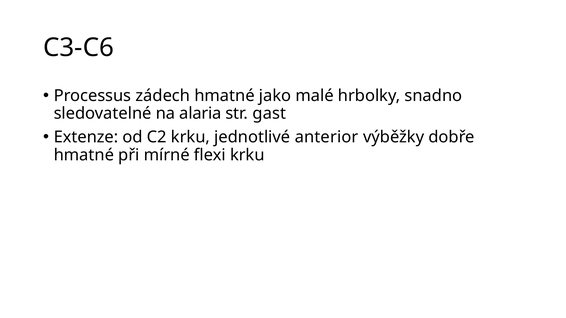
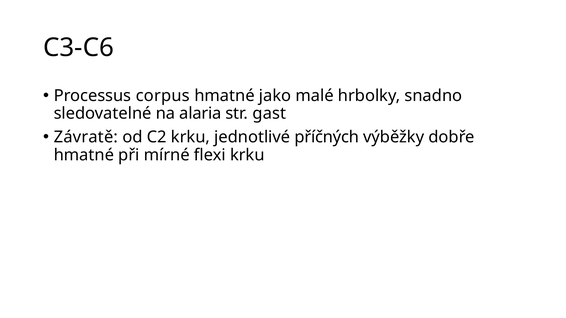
zádech: zádech -> corpus
Extenze: Extenze -> Závratě
anterior: anterior -> příčných
